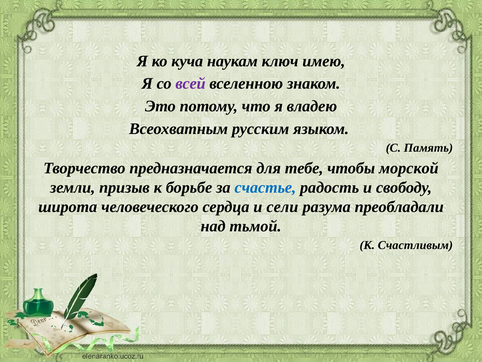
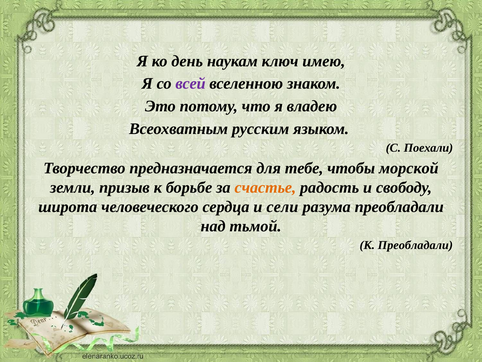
куча: куча -> день
Память: Память -> Поехали
счастье colour: blue -> orange
К Счастливым: Счастливым -> Преобладали
